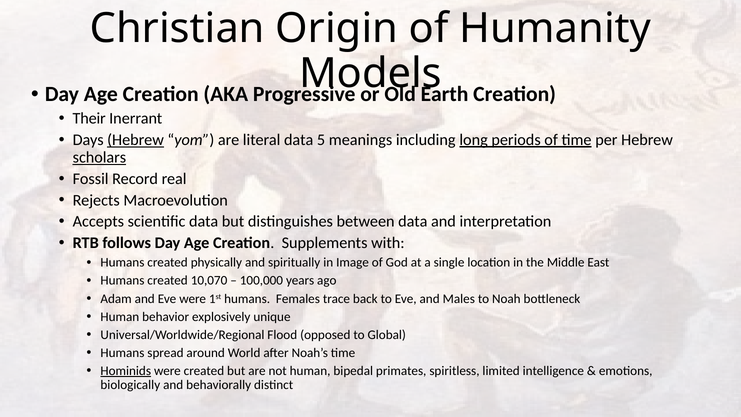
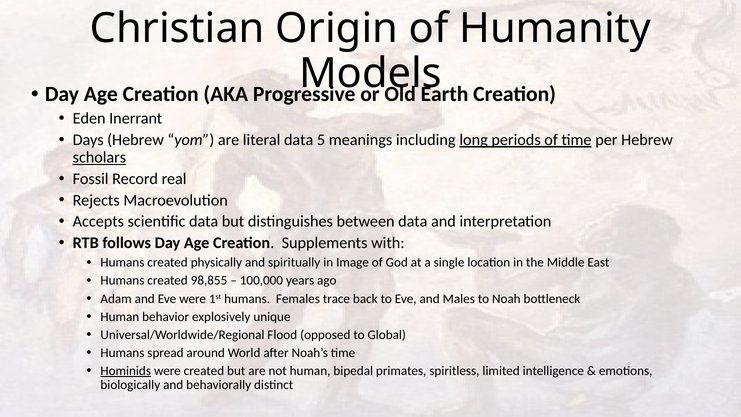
Their: Their -> Eden
Hebrew at (136, 140) underline: present -> none
10,070: 10,070 -> 98,855
